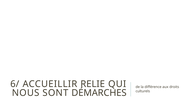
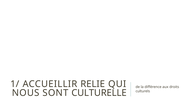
6/: 6/ -> 1/
DÉMARCHES: DÉMARCHES -> CULTURELLE
